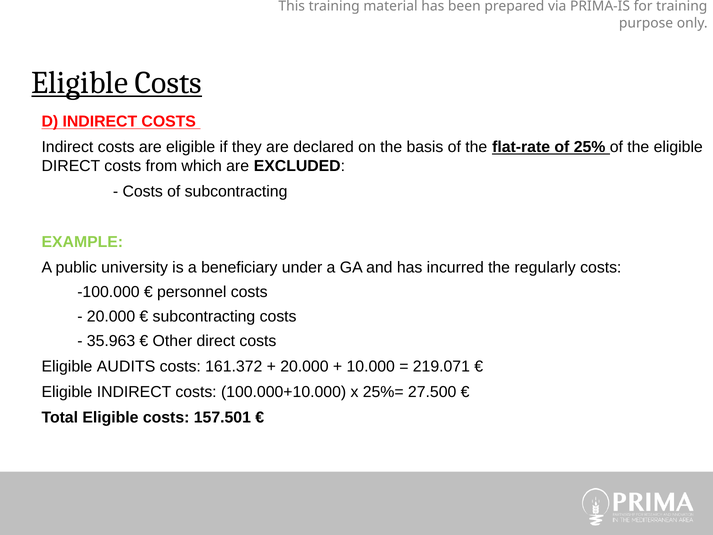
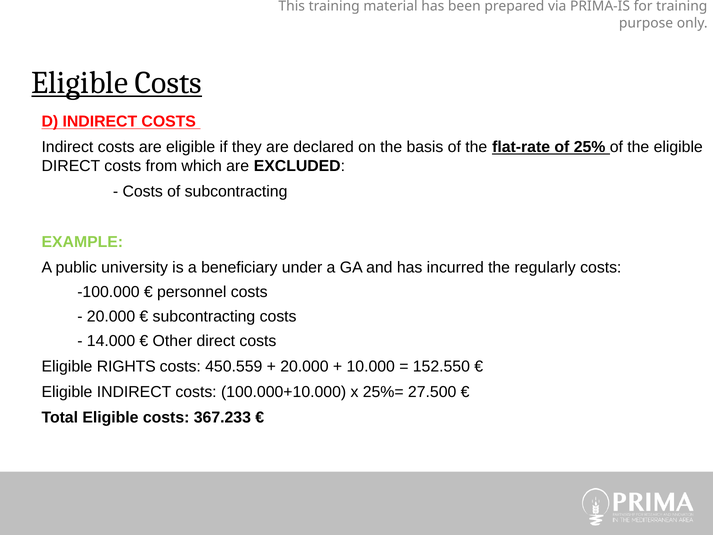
35.963: 35.963 -> 14.000
AUDITS: AUDITS -> RIGHTS
161.372: 161.372 -> 450.559
219.071: 219.071 -> 152.550
157.501: 157.501 -> 367.233
